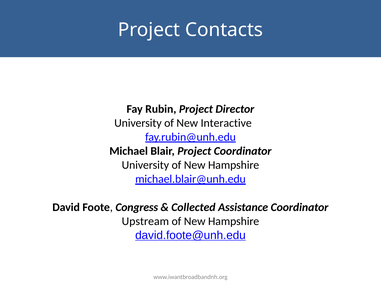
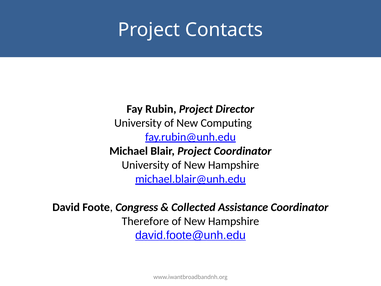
Interactive: Interactive -> Computing
Upstream: Upstream -> Therefore
